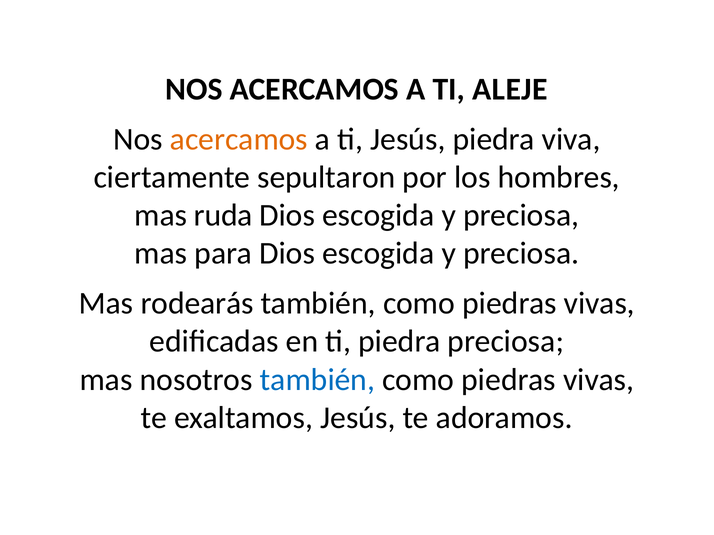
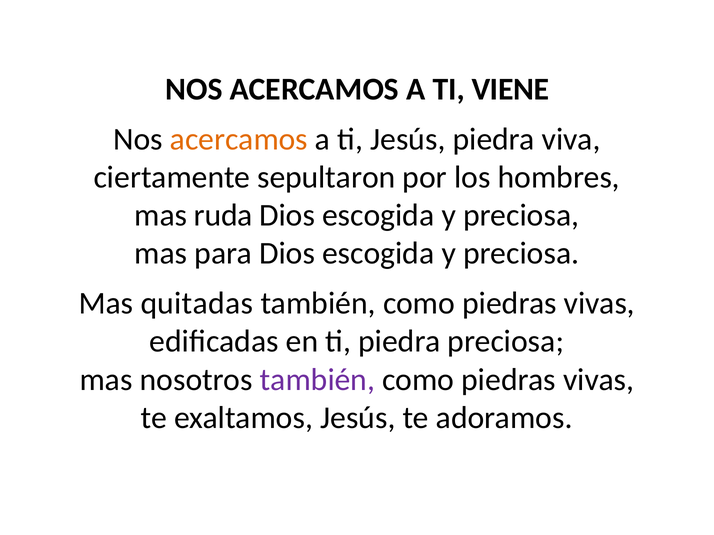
ALEJE: ALEJE -> VIENE
rodearás: rodearás -> quitadas
también at (317, 380) colour: blue -> purple
